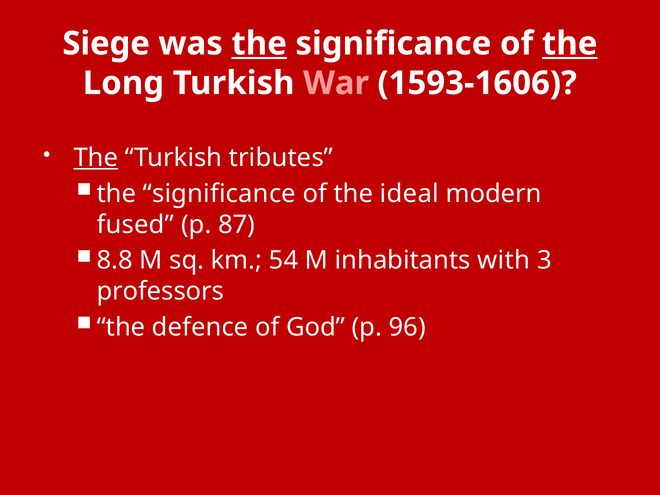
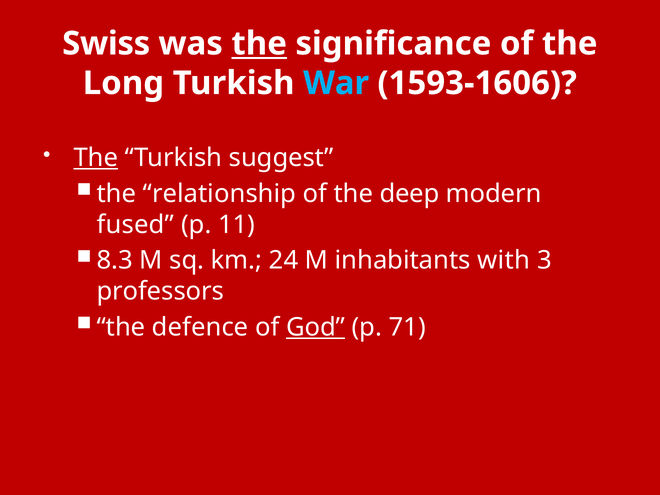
Siege: Siege -> Swiss
the at (570, 44) underline: present -> none
War colour: pink -> light blue
tributes: tributes -> suggest
significance at (219, 194): significance -> relationship
ideal: ideal -> deep
87: 87 -> 11
8.8: 8.8 -> 8.3
54: 54 -> 24
God underline: none -> present
96: 96 -> 71
